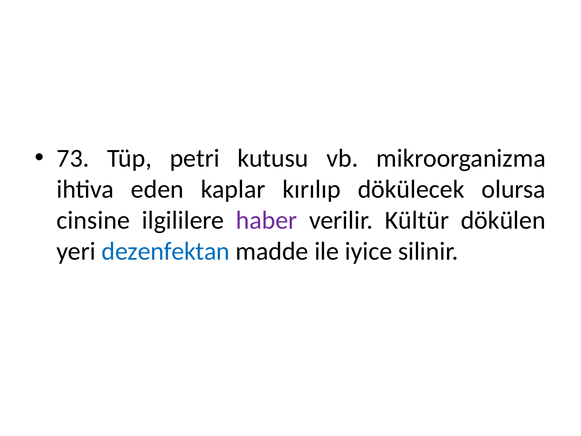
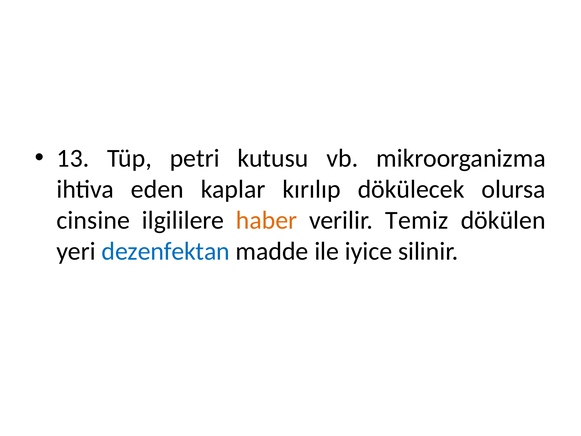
73: 73 -> 13
haber colour: purple -> orange
Kültür: Kültür -> Temiz
